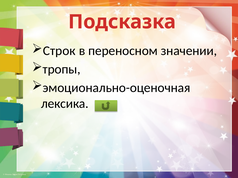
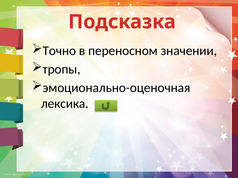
Строк: Строк -> Точно
